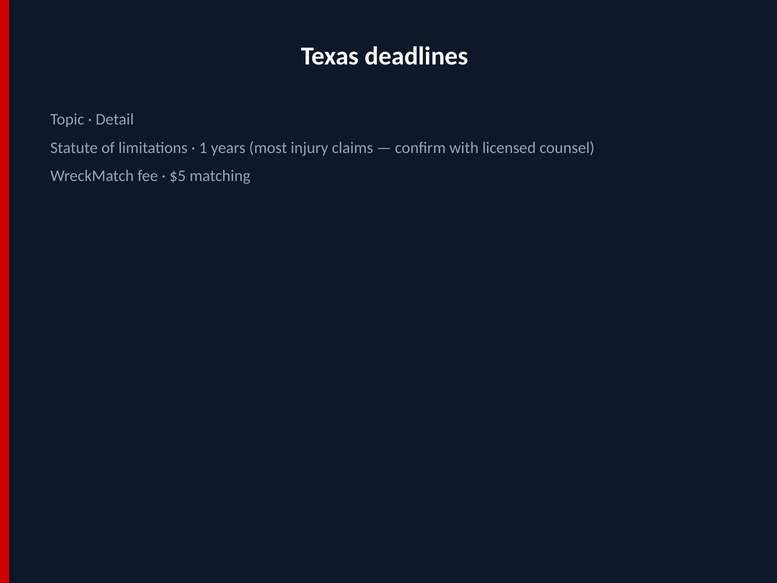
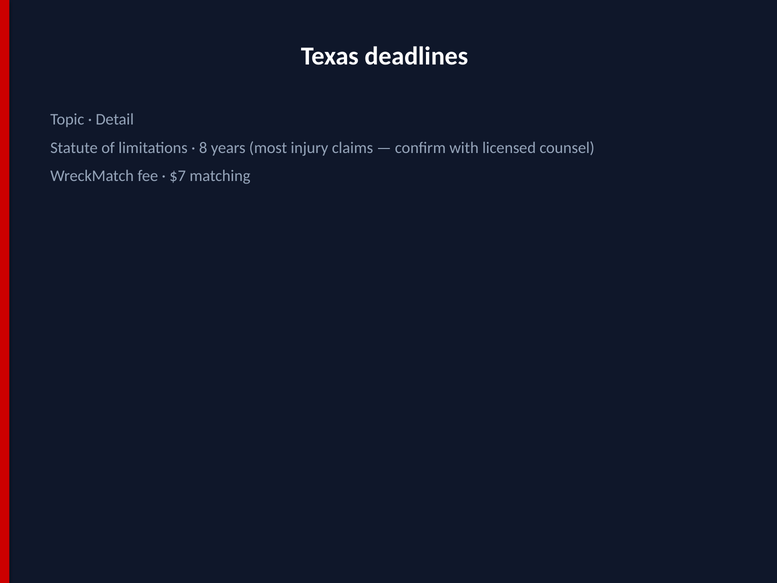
1: 1 -> 8
$5: $5 -> $7
